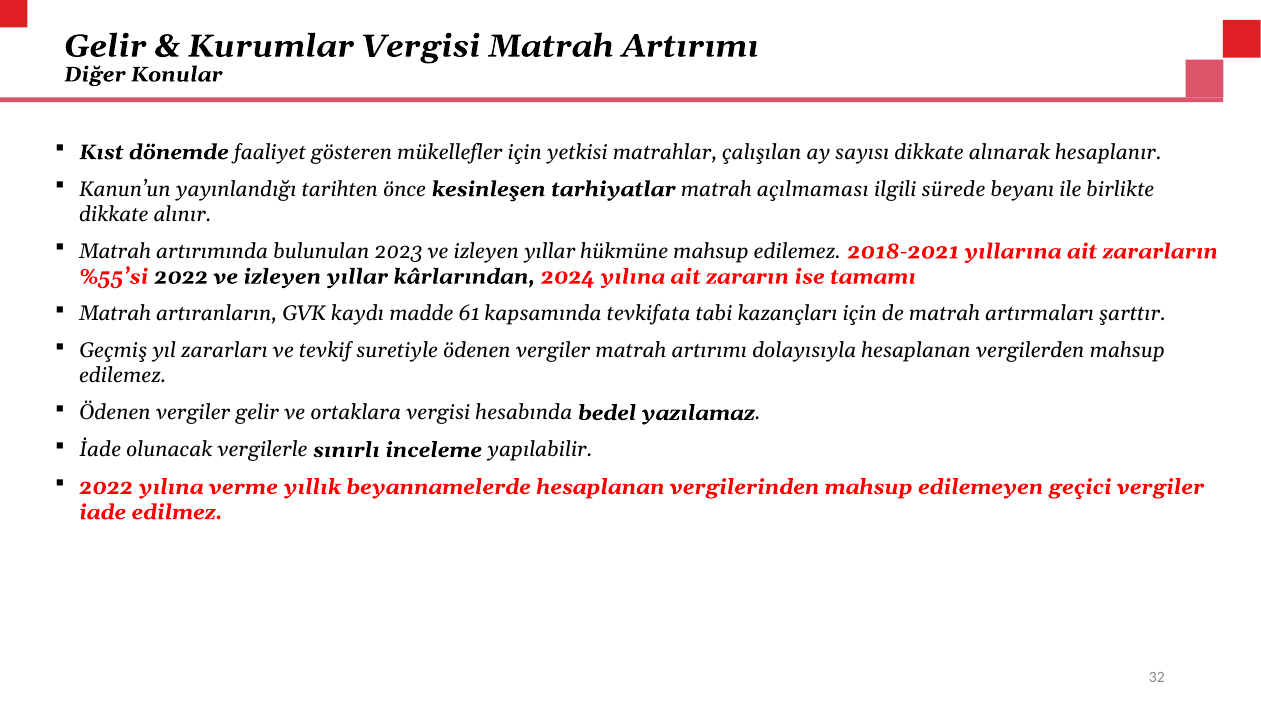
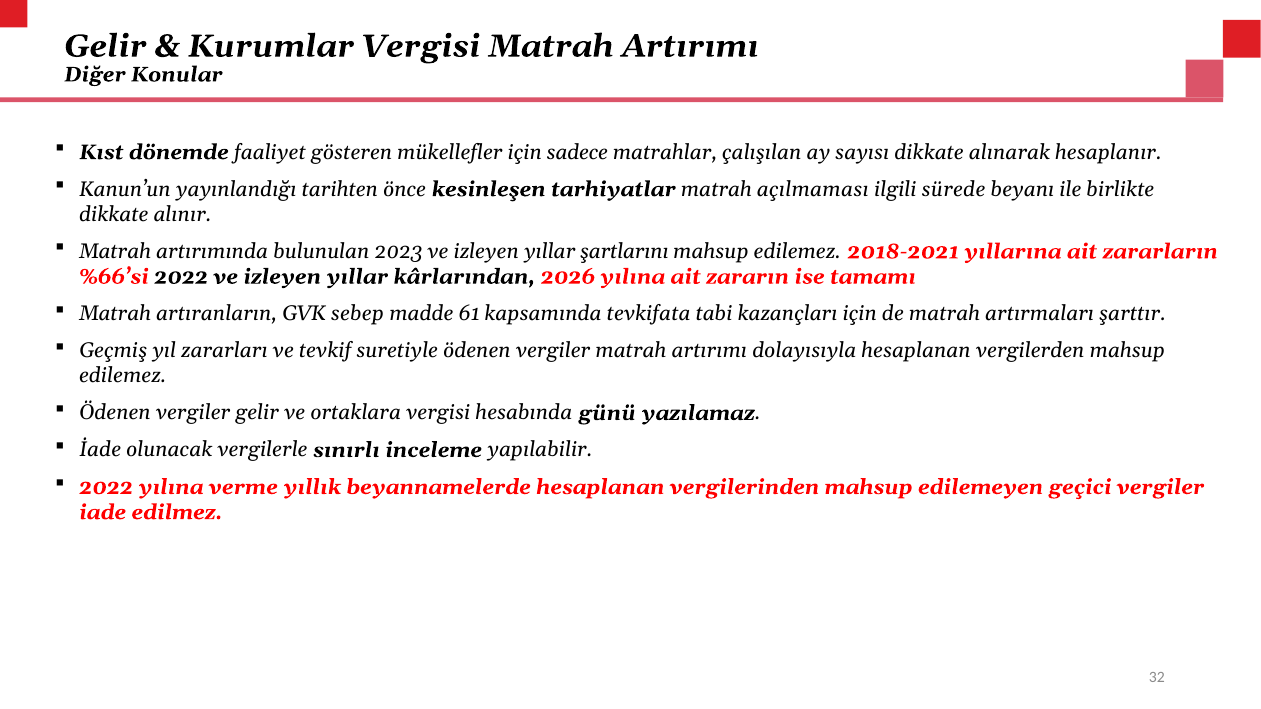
yetkisi: yetkisi -> sadece
hükmüne: hükmüne -> şartlarını
%55’si: %55’si -> %66’si
2024: 2024 -> 2026
kaydı: kaydı -> sebep
bedel: bedel -> günü
